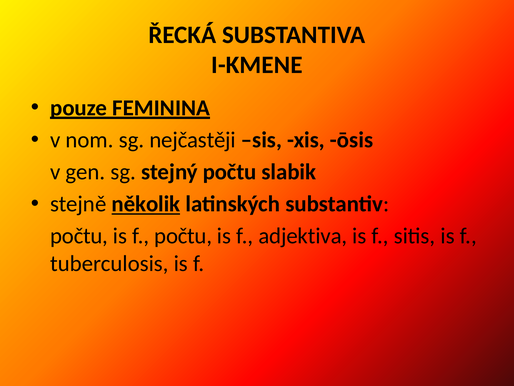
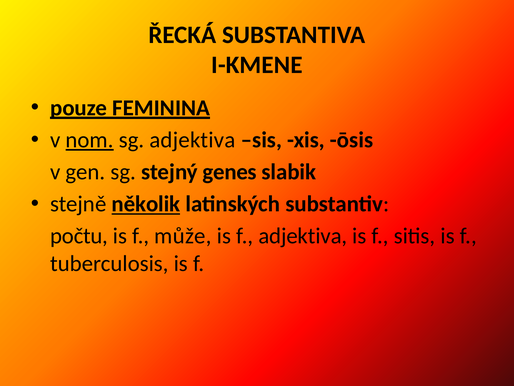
nom underline: none -> present
sg nejčastěji: nejčastěji -> adjektiva
stejný počtu: počtu -> genes
f počtu: počtu -> může
